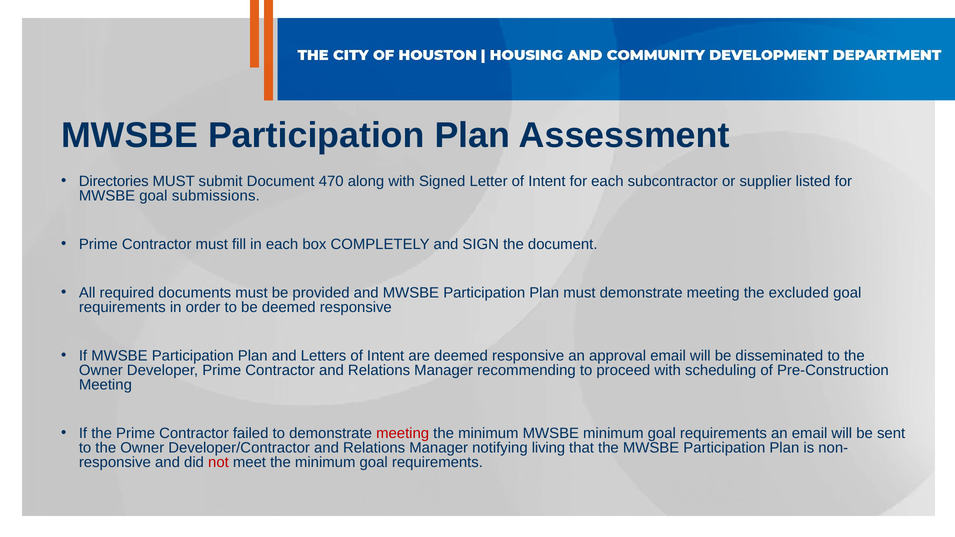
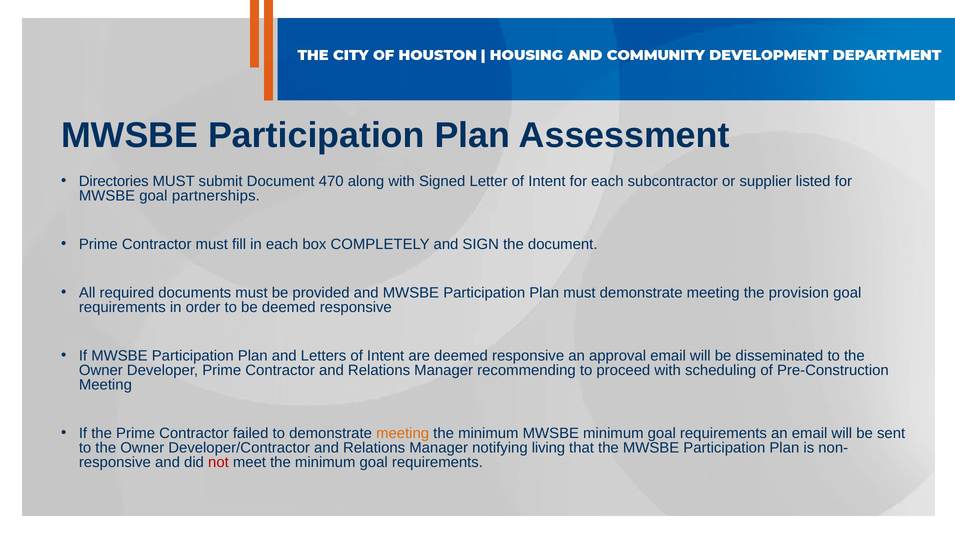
submissions: submissions -> partnerships
excluded: excluded -> provision
meeting at (403, 433) colour: red -> orange
